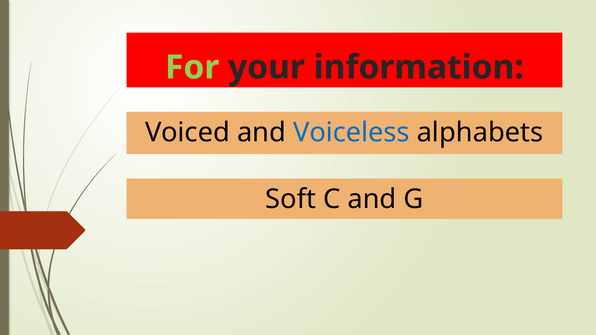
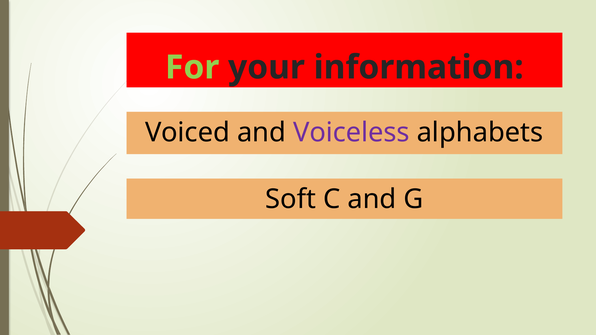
Voiceless colour: blue -> purple
